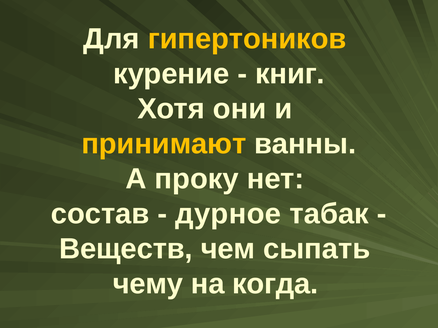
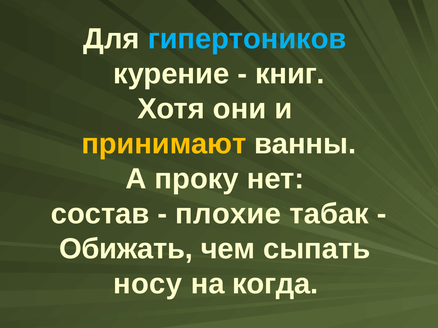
гипертоников colour: yellow -> light blue
дурное: дурное -> плохие
Веществ: Веществ -> Обижать
чему: чему -> носу
